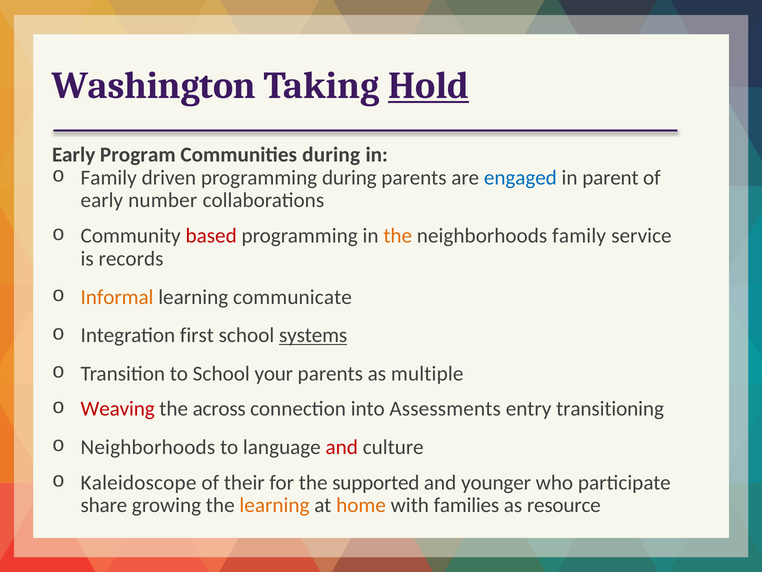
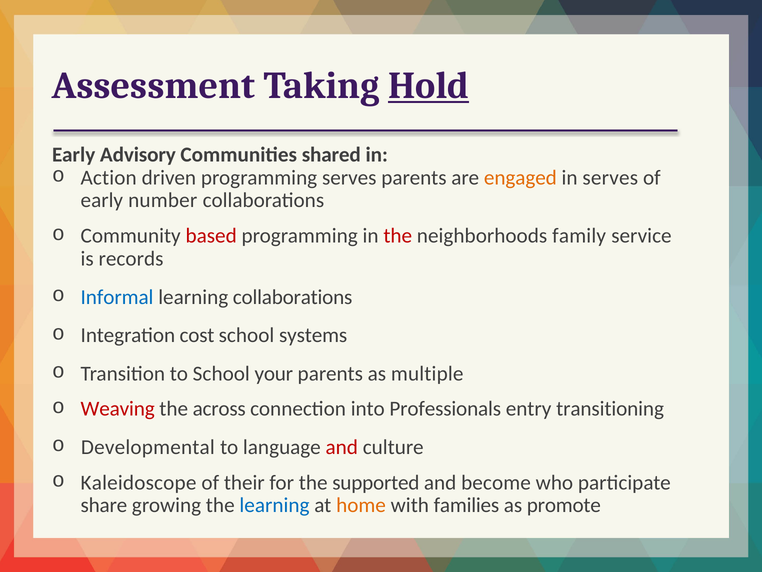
Washington: Washington -> Assessment
Program: Program -> Advisory
Communities during: during -> shared
Family at (109, 177): Family -> Action
programming during: during -> serves
engaged colour: blue -> orange
in parent: parent -> serves
the at (398, 236) colour: orange -> red
Informal colour: orange -> blue
learning communicate: communicate -> collaborations
first: first -> cost
systems underline: present -> none
Assessments: Assessments -> Professionals
Neighborhoods at (148, 447): Neighborhoods -> Developmental
younger: younger -> become
learning at (274, 505) colour: orange -> blue
resource: resource -> promote
